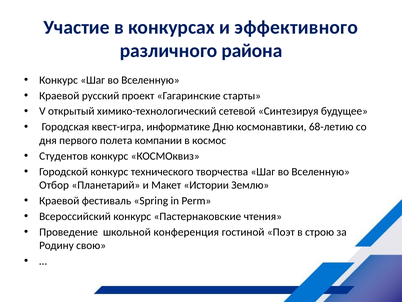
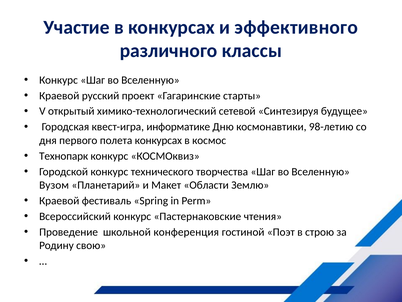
района: района -> классы
68-летию: 68-летию -> 98-летию
полета компании: компании -> конкурсах
Студентов: Студентов -> Технопарк
Отбор: Отбор -> Вузом
Истории: Истории -> Области
